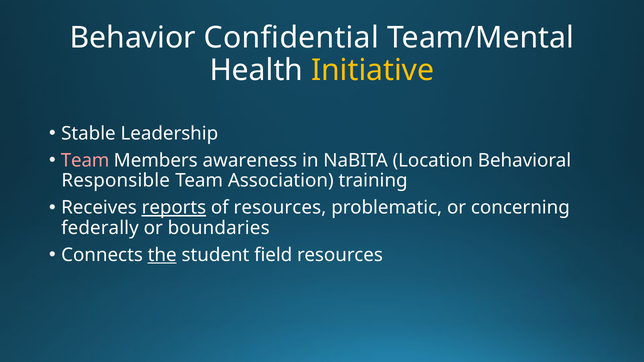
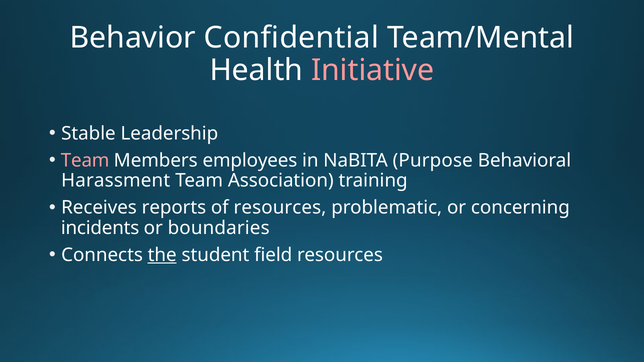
Initiative colour: yellow -> pink
awareness: awareness -> employees
Location: Location -> Purpose
Responsible: Responsible -> Harassment
reports underline: present -> none
federally: federally -> incidents
